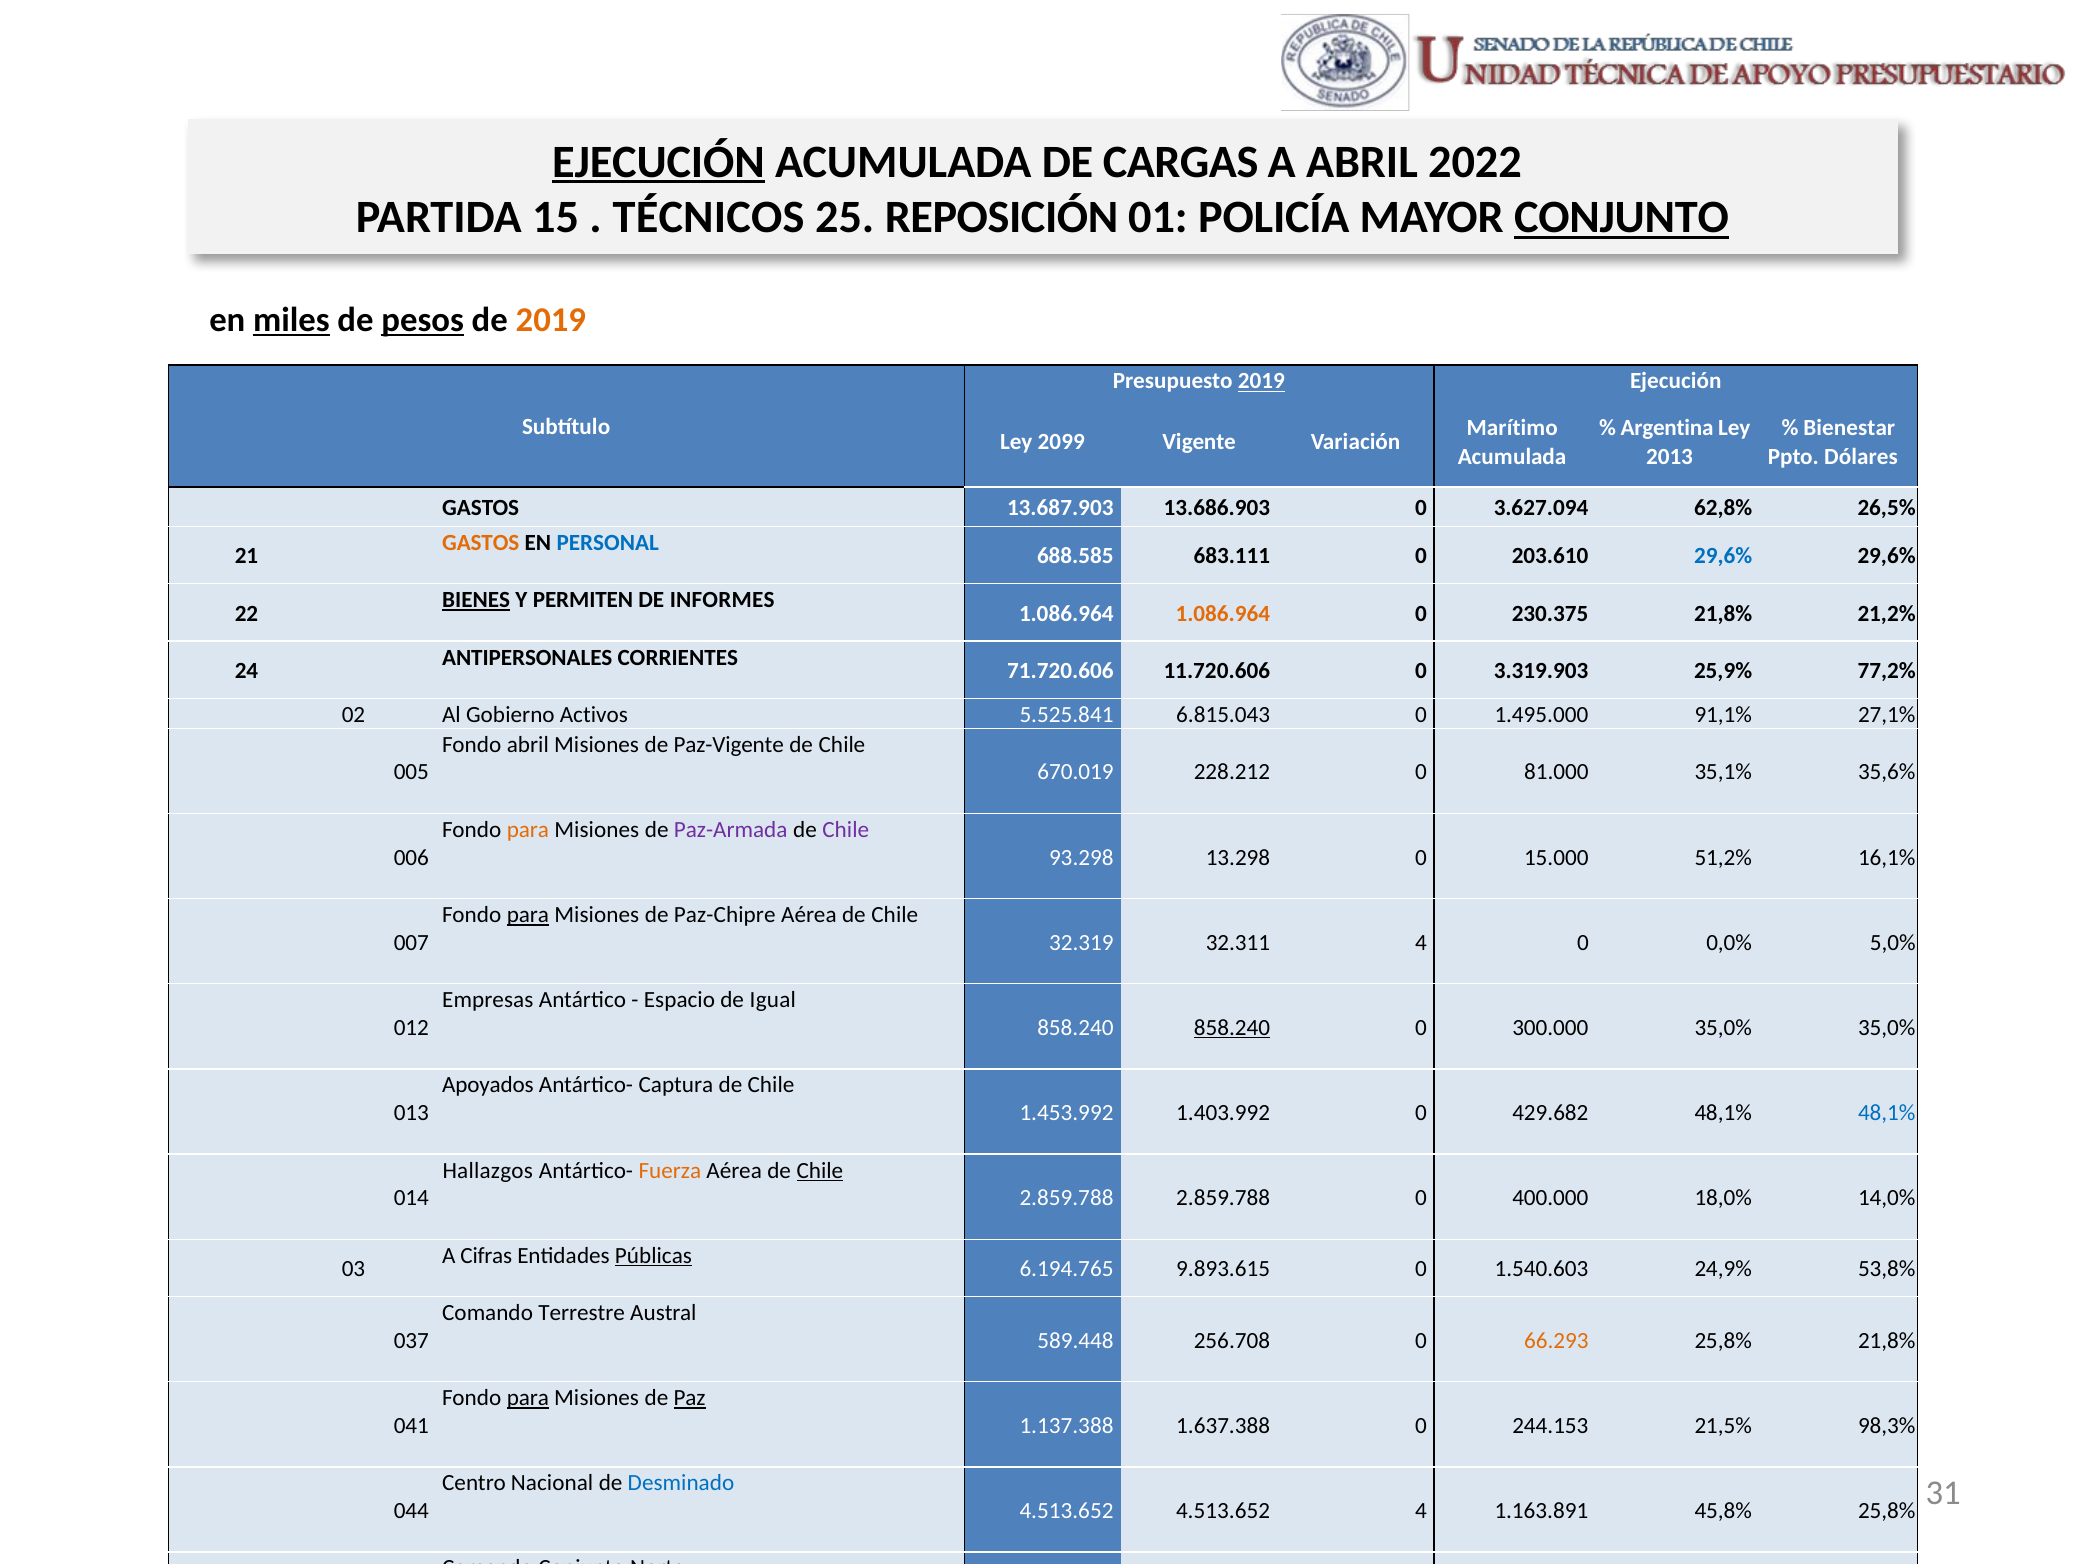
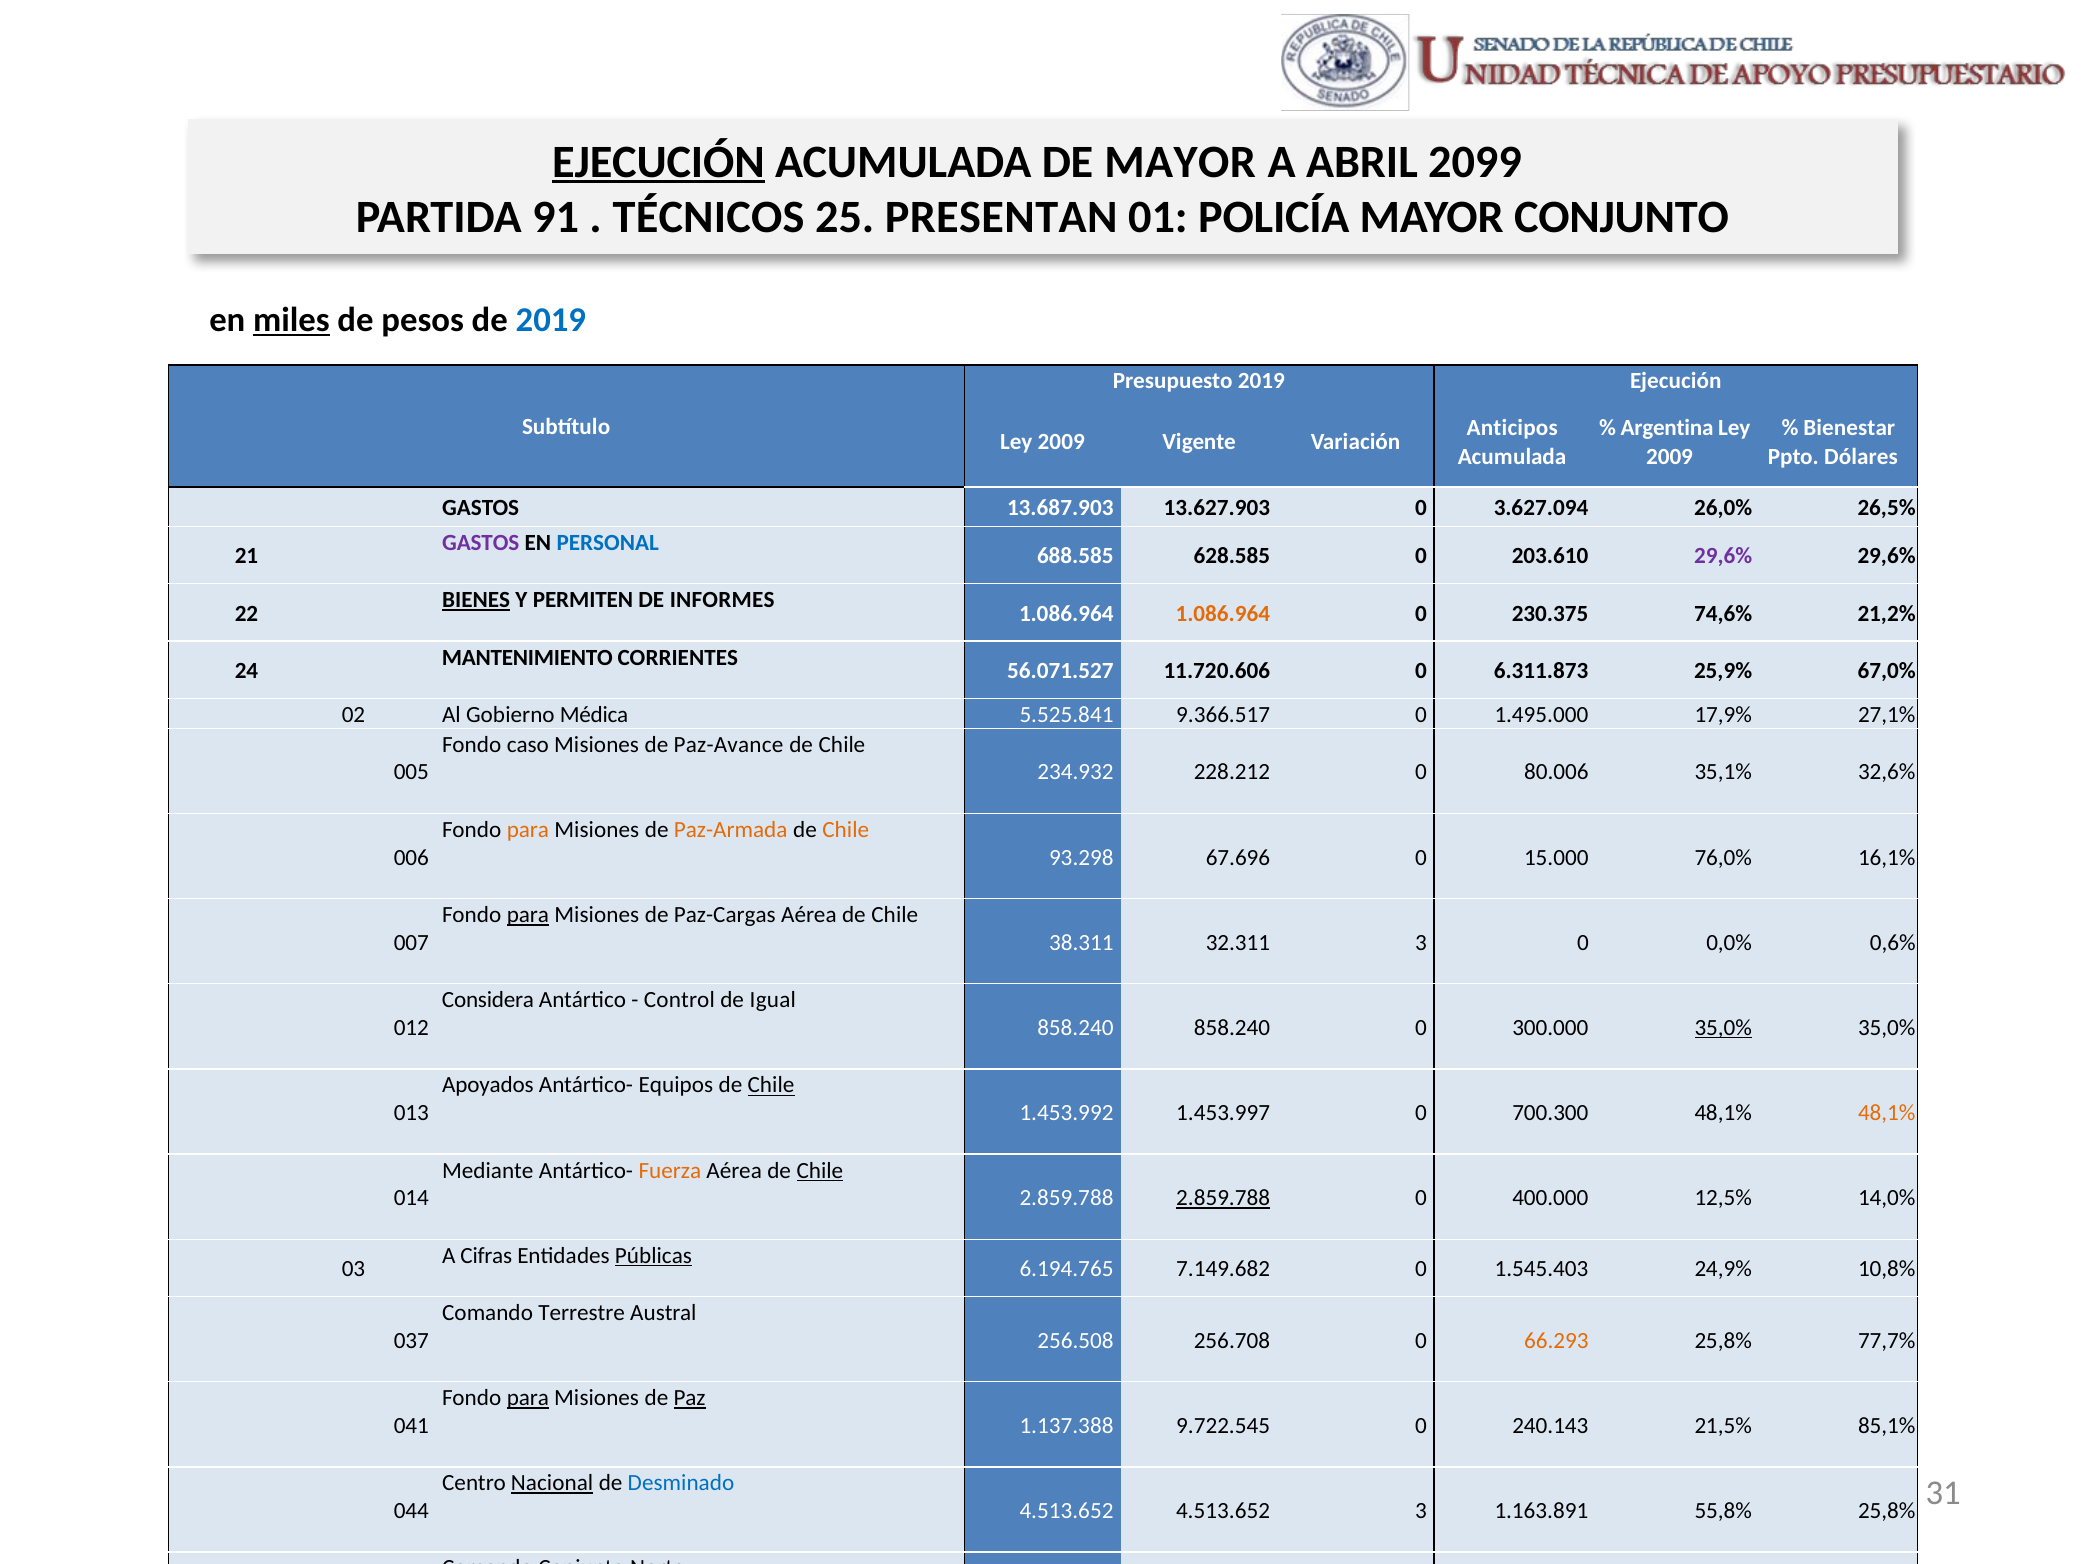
DE CARGAS: CARGAS -> MAYOR
2022: 2022 -> 2099
15: 15 -> 91
REPOSICIÓN: REPOSICIÓN -> PRESENTAN
CONJUNTO at (1621, 218) underline: present -> none
pesos underline: present -> none
2019 at (551, 320) colour: orange -> blue
2019 at (1261, 381) underline: present -> none
Marítimo: Marítimo -> Anticipos
2099 at (1061, 442): 2099 -> 2009
2013 at (1670, 457): 2013 -> 2009
13.686.903: 13.686.903 -> 13.627.903
62,8%: 62,8% -> 26,0%
GASTOS at (481, 543) colour: orange -> purple
683.111: 683.111 -> 628.585
29,6% at (1723, 556) colour: blue -> purple
230.375 21,8%: 21,8% -> 74,6%
ANTIPERSONALES: ANTIPERSONALES -> MANTENIMIENTO
71.720.606: 71.720.606 -> 56.071.527
3.319.903: 3.319.903 -> 6.311.873
77,2%: 77,2% -> 67,0%
Gobierno Activos: Activos -> Médica
6.815.043: 6.815.043 -> 9.366.517
91,1%: 91,1% -> 17,9%
Fondo abril: abril -> caso
Paz-Vigente: Paz-Vigente -> Paz-Avance
670.019: 670.019 -> 234.932
81.000: 81.000 -> 80.006
35,6%: 35,6% -> 32,6%
Paz-Armada at (731, 830) colour: purple -> orange
Chile at (846, 830) colour: purple -> orange
13.298: 13.298 -> 67.696
51,2%: 51,2% -> 76,0%
Paz-Chipre: Paz-Chipre -> Paz-Cargas
32.319: 32.319 -> 38.311
32.311 4: 4 -> 3
5,0%: 5,0% -> 0,6%
Empresas: Empresas -> Considera
Espacio: Espacio -> Control
858.240 at (1232, 1028) underline: present -> none
35,0% at (1723, 1028) underline: none -> present
Antártico- Captura: Captura -> Equipos
Chile at (771, 1086) underline: none -> present
1.403.992: 1.403.992 -> 1.453.997
429.682: 429.682 -> 700.300
48,1% at (1887, 1113) colour: blue -> orange
Hallazgos: Hallazgos -> Mediante
2.859.788 at (1223, 1198) underline: none -> present
18,0%: 18,0% -> 12,5%
9.893.615: 9.893.615 -> 7.149.682
1.540.603: 1.540.603 -> 1.545.403
53,8%: 53,8% -> 10,8%
589.448: 589.448 -> 256.508
25,8% 21,8%: 21,8% -> 77,7%
1.637.388: 1.637.388 -> 9.722.545
244.153: 244.153 -> 240.143
98,3%: 98,3% -> 85,1%
Nacional underline: none -> present
4.513.652 4: 4 -> 3
45,8%: 45,8% -> 55,8%
